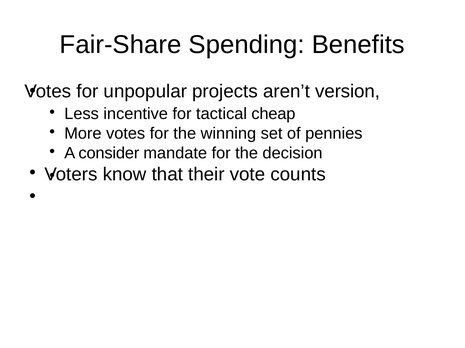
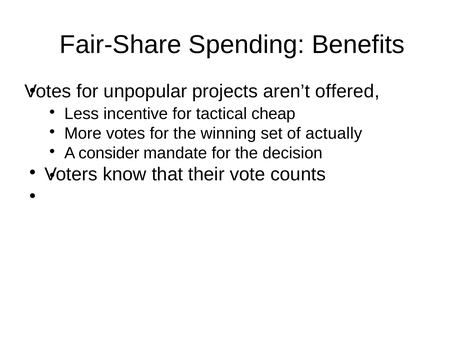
version: version -> offered
pennies: pennies -> actually
